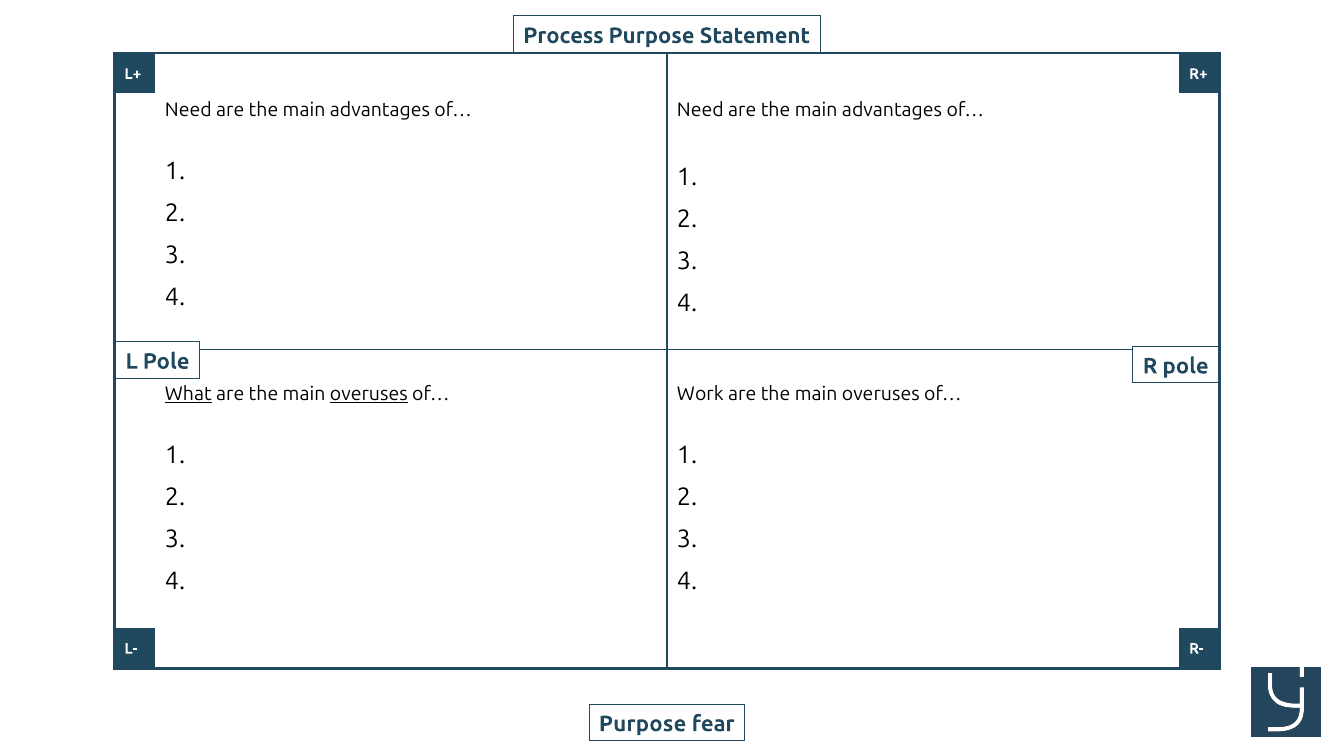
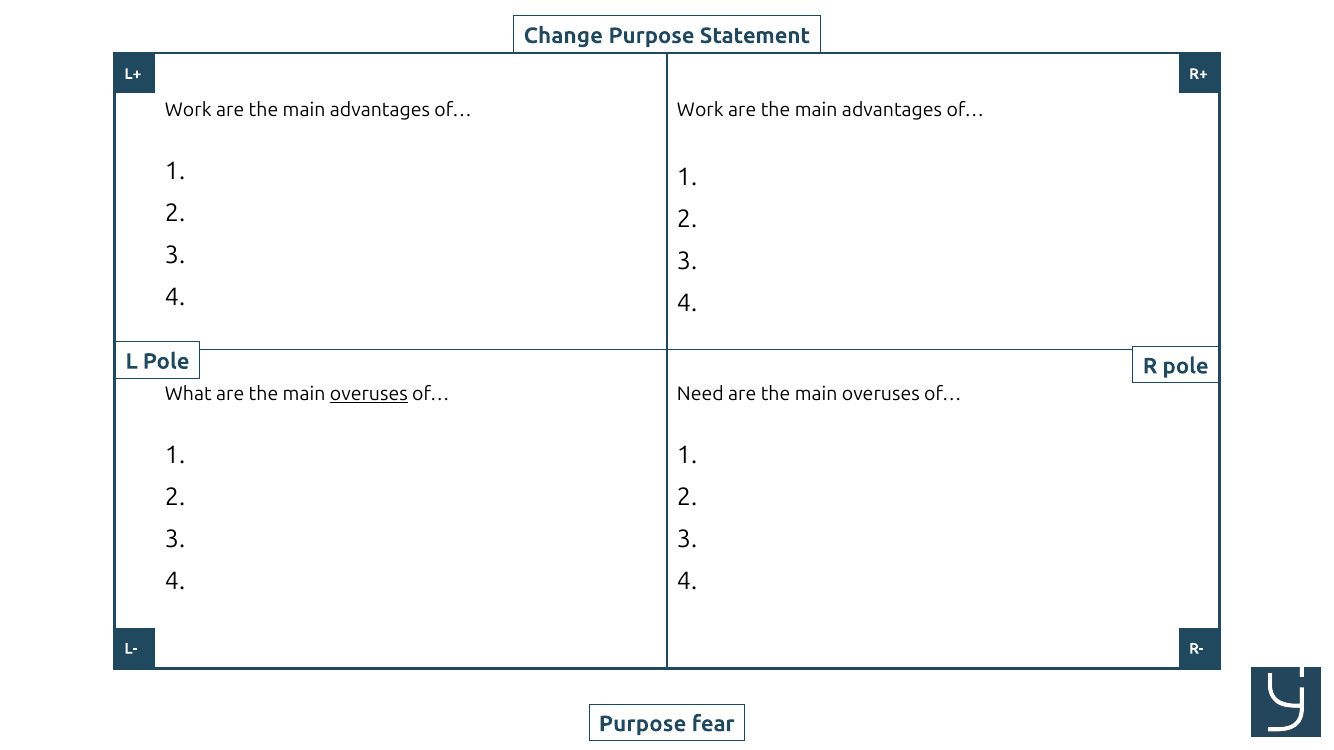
Process: Process -> Change
Need at (188, 110): Need -> Work
Need at (700, 110): Need -> Work
What underline: present -> none
Work: Work -> Need
